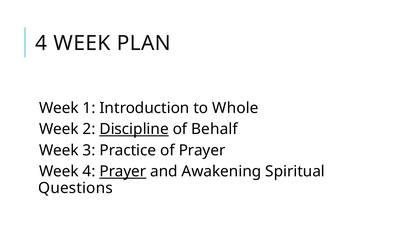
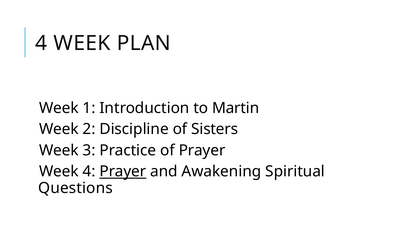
Whole: Whole -> Martin
Discipline underline: present -> none
Behalf: Behalf -> Sisters
